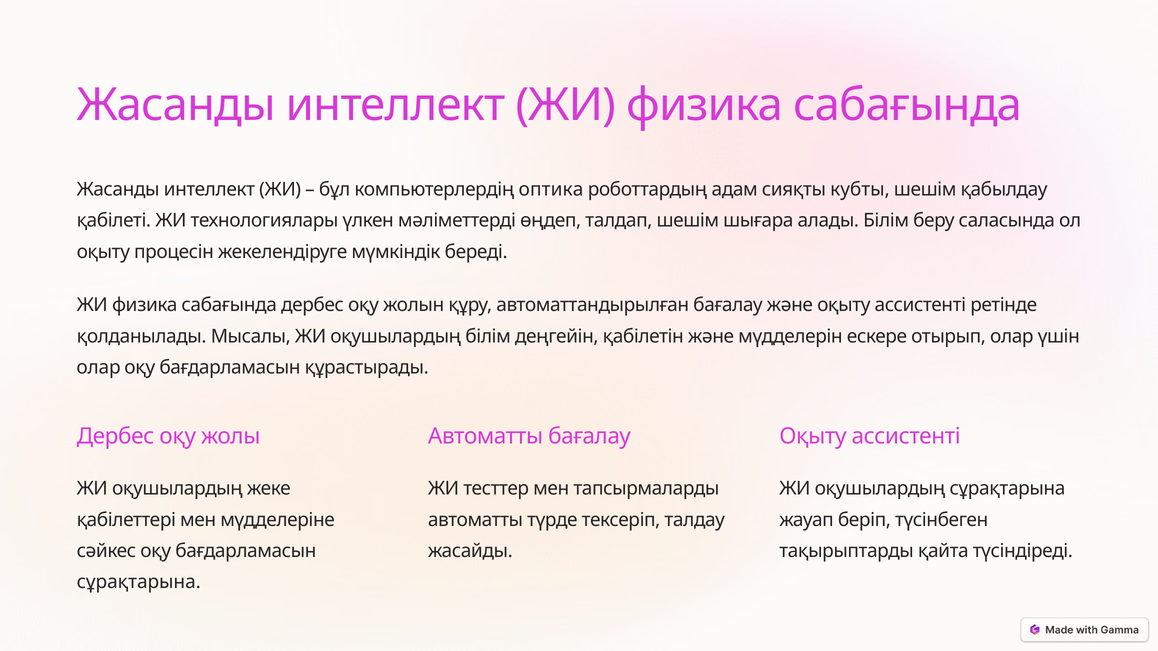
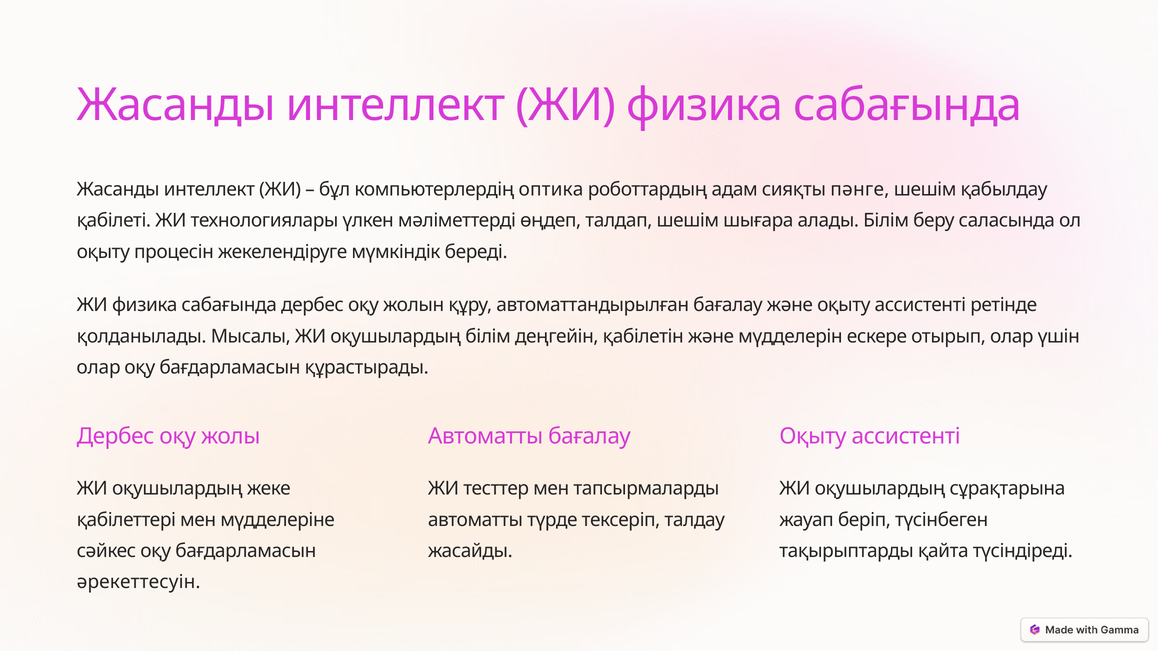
кубты: кубты -> пәнге
сұрақтарына at (139, 583): сұрақтарына -> әрекеттесуін
